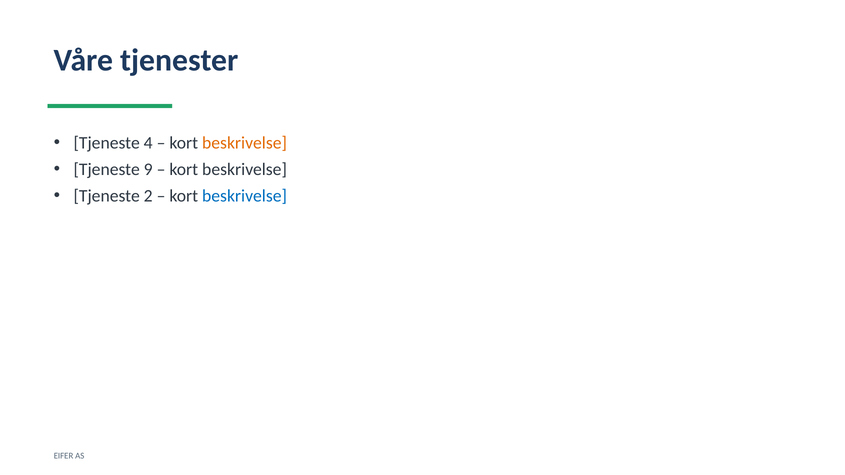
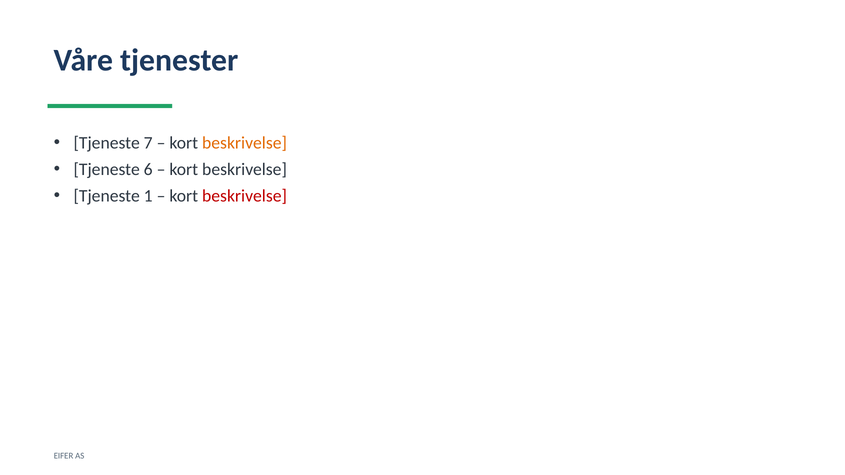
4: 4 -> 7
9: 9 -> 6
2: 2 -> 1
beskrivelse at (245, 196) colour: blue -> red
